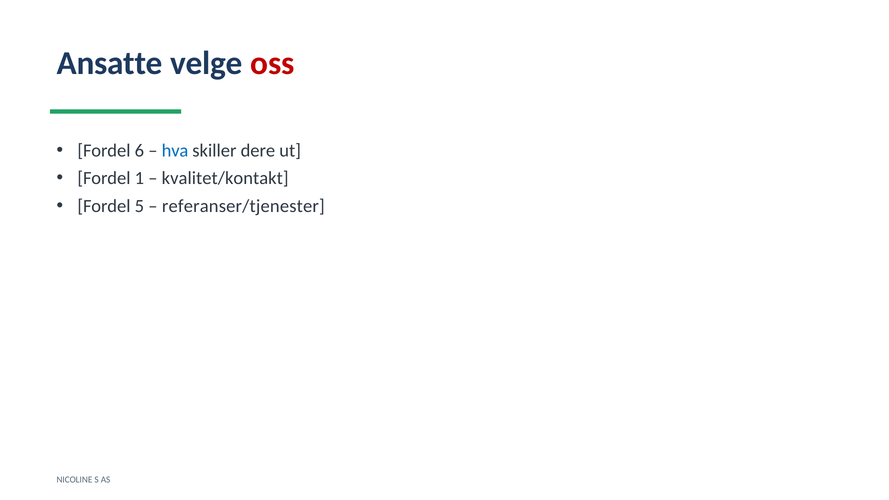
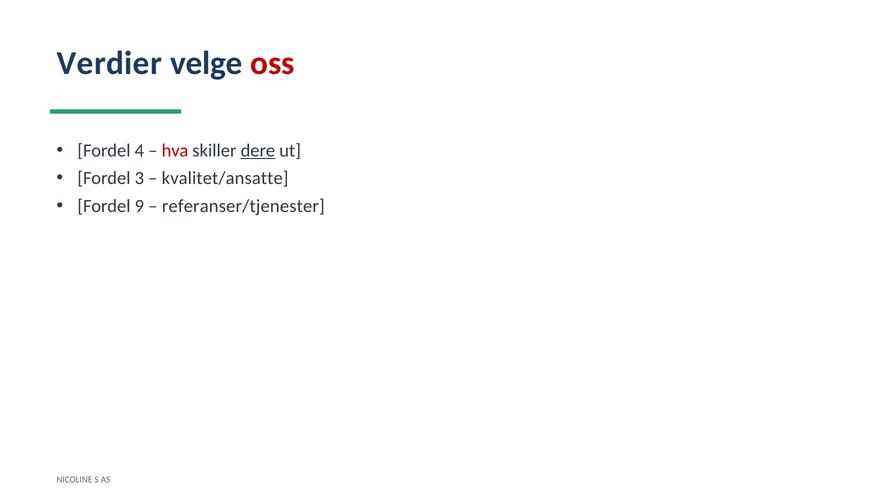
Ansatte: Ansatte -> Verdier
6: 6 -> 4
hva colour: blue -> red
dere underline: none -> present
1: 1 -> 3
kvalitet/kontakt: kvalitet/kontakt -> kvalitet/ansatte
5: 5 -> 9
